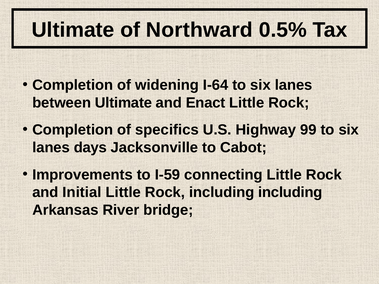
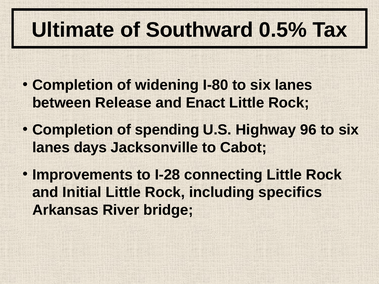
Northward: Northward -> Southward
I-64: I-64 -> I-80
between Ultimate: Ultimate -> Release
specifics: specifics -> spending
99: 99 -> 96
I-59: I-59 -> I-28
including including: including -> specifics
